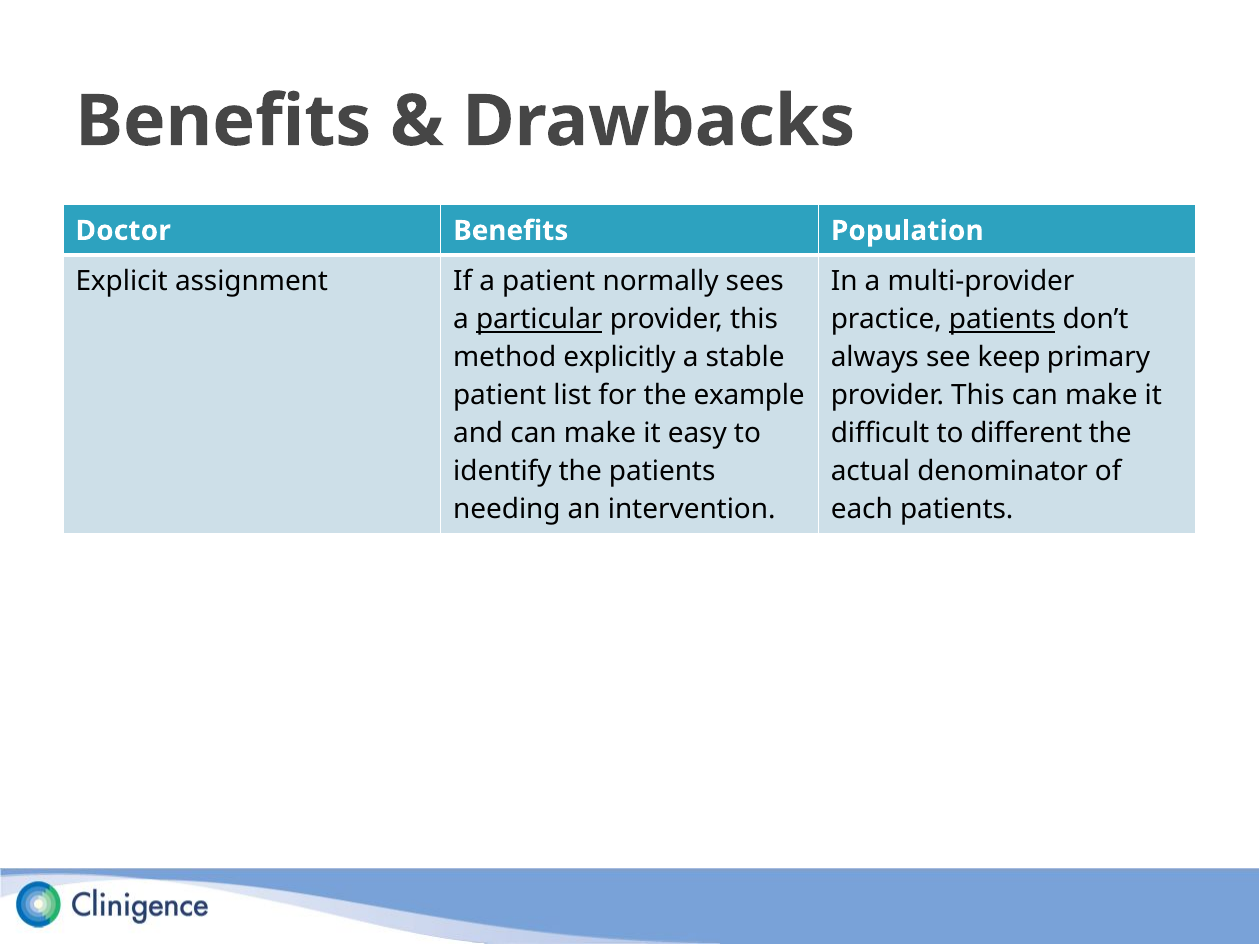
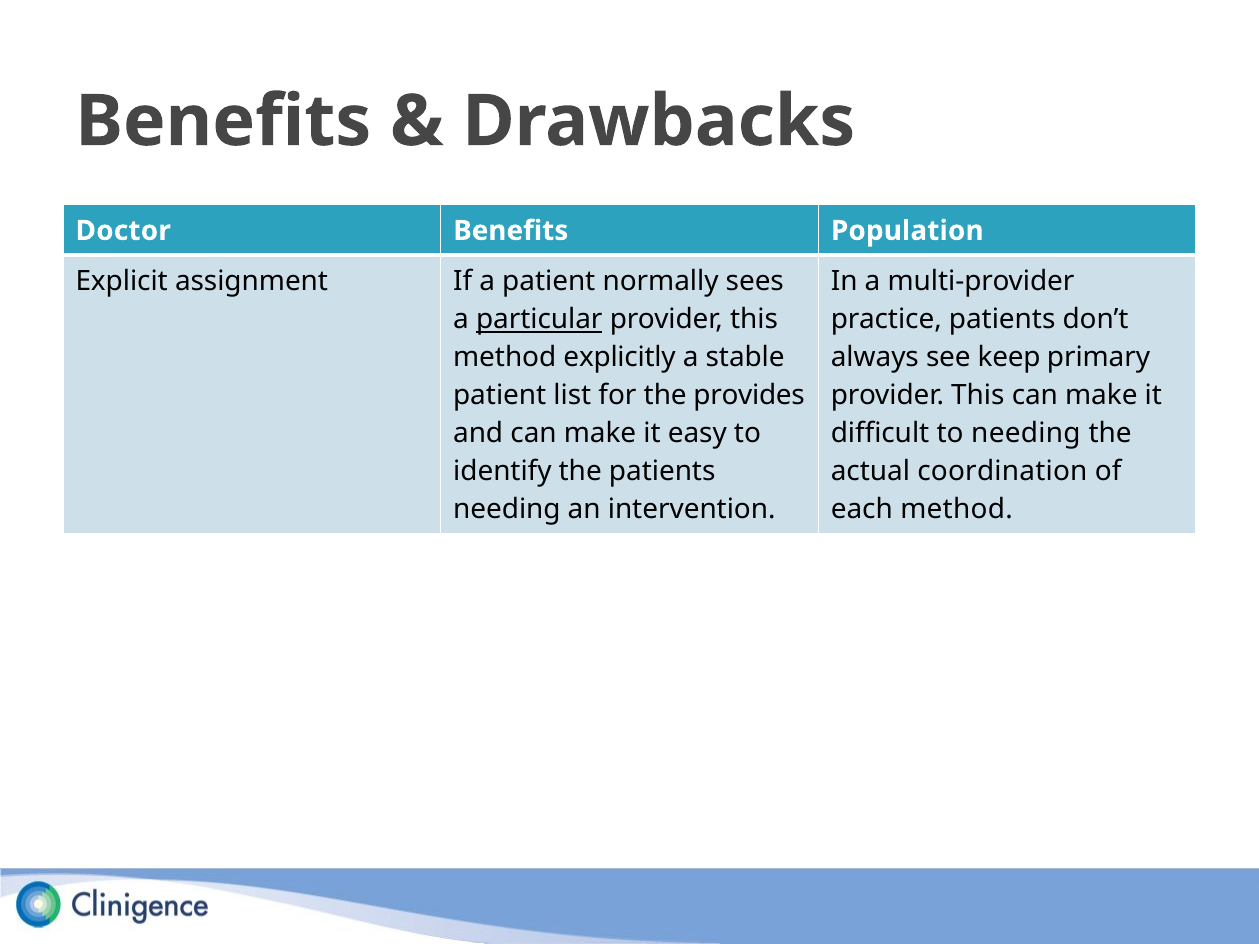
patients at (1002, 320) underline: present -> none
example: example -> provides
to different: different -> needing
denominator: denominator -> coordination
each patients: patients -> method
